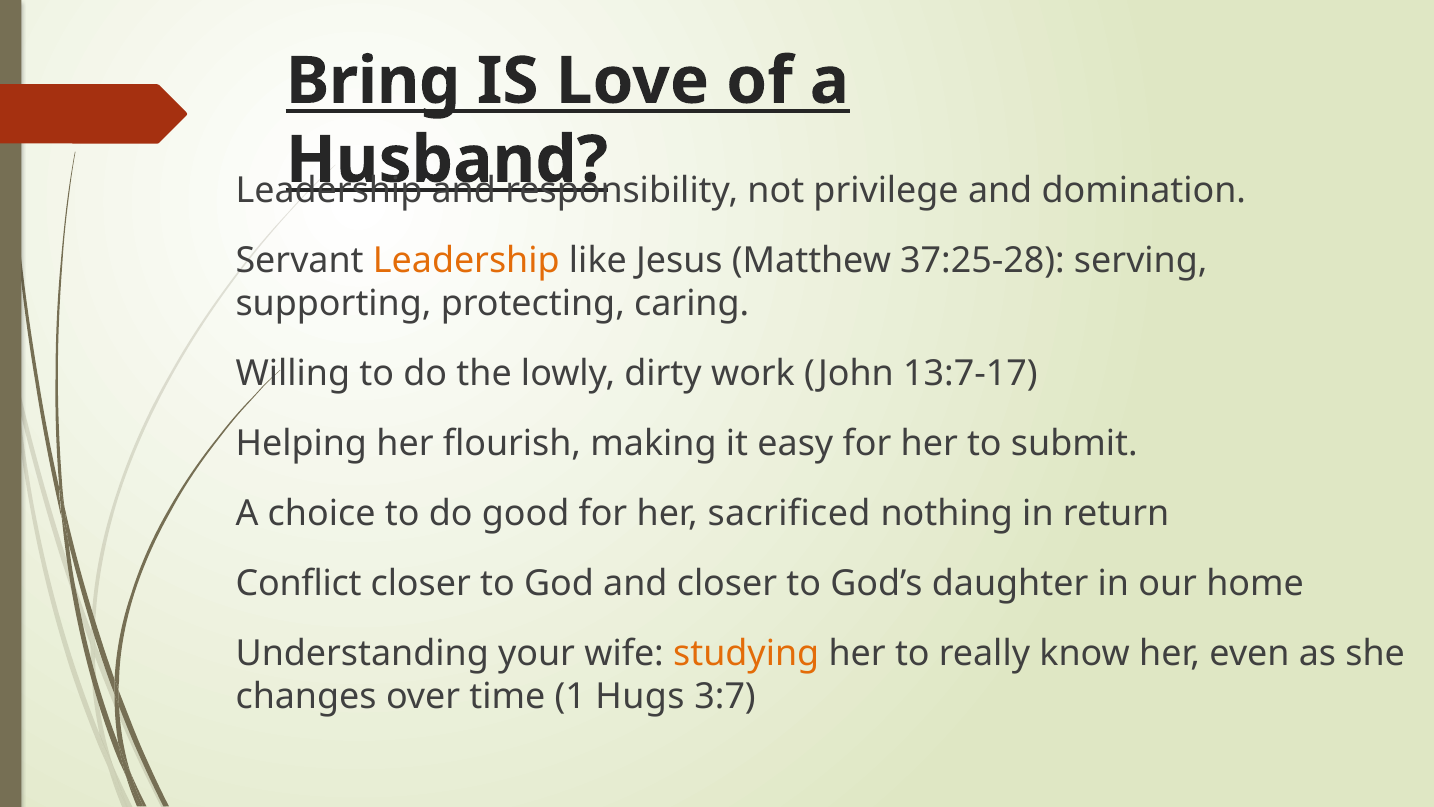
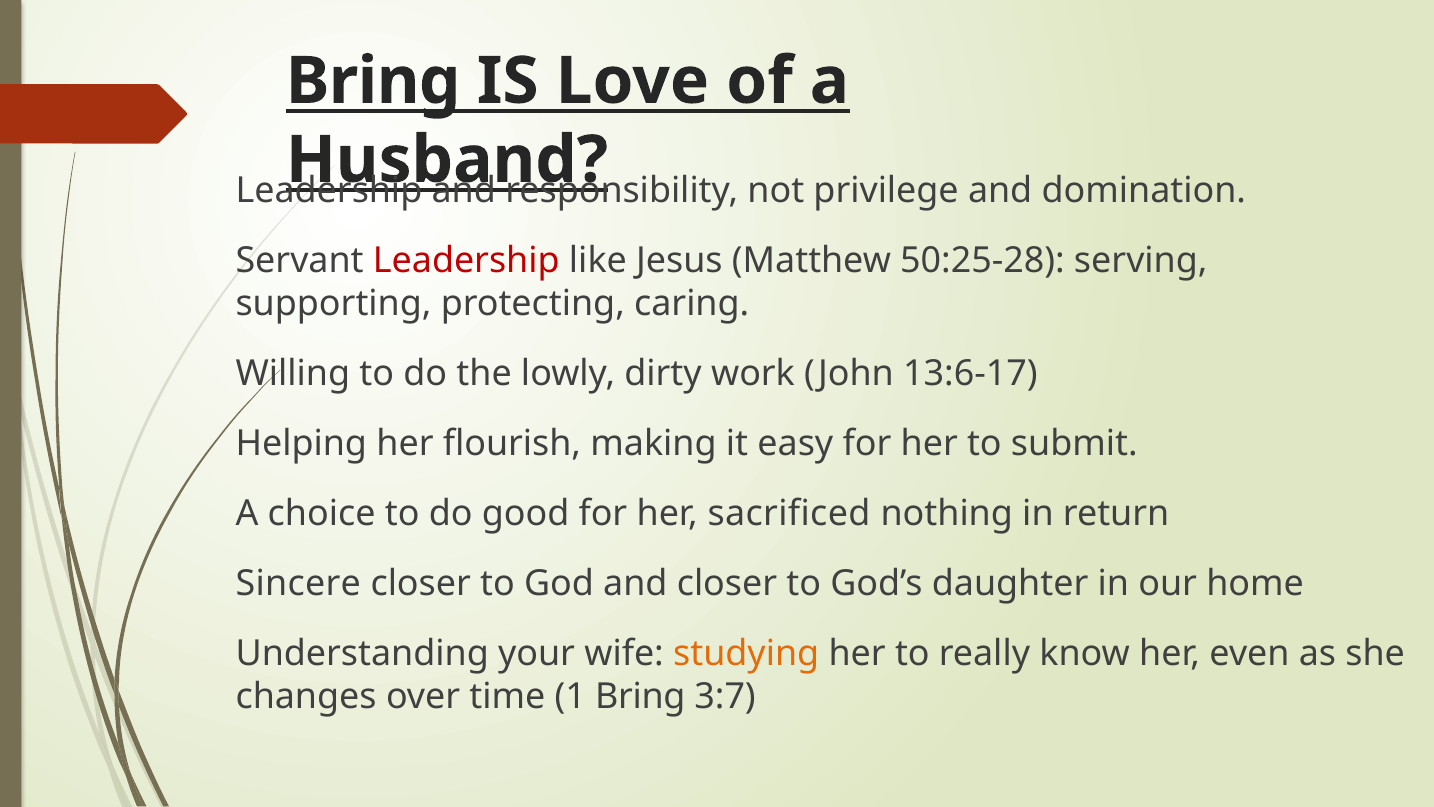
Leadership at (466, 261) colour: orange -> red
37:25-28: 37:25-28 -> 50:25-28
13:7-17: 13:7-17 -> 13:6-17
Conflict: Conflict -> Sincere
1 Hugs: Hugs -> Bring
